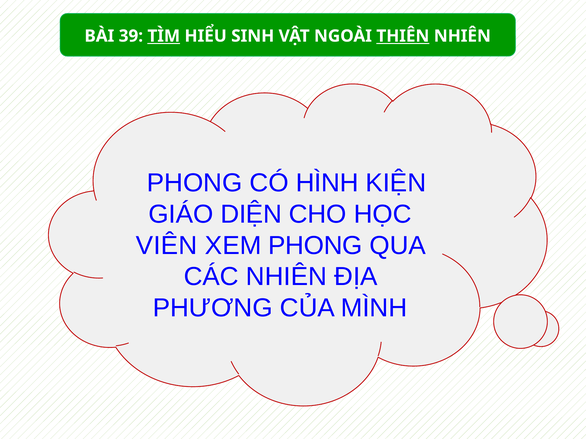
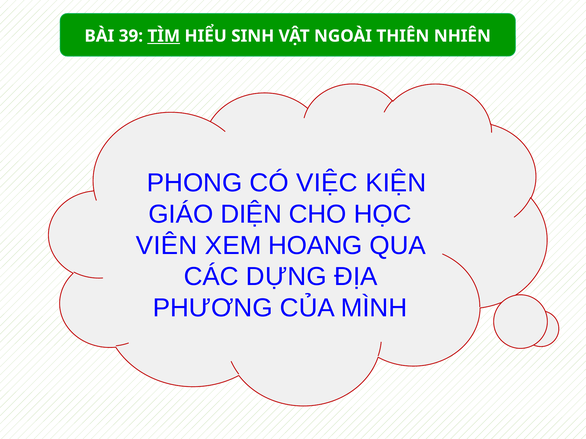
THIÊN underline: present -> none
HÌNH: HÌNH -> VIỆC
XEM PHONG: PHONG -> HOANG
CÁC NHIÊN: NHIÊN -> DỰNG
